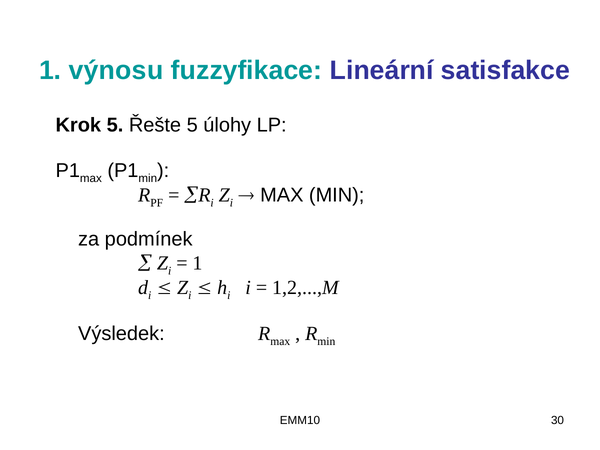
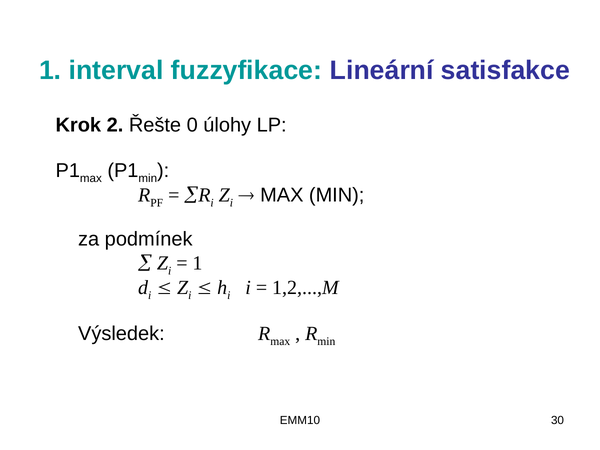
výnosu: výnosu -> interval
Krok 5: 5 -> 2
Řešte 5: 5 -> 0
